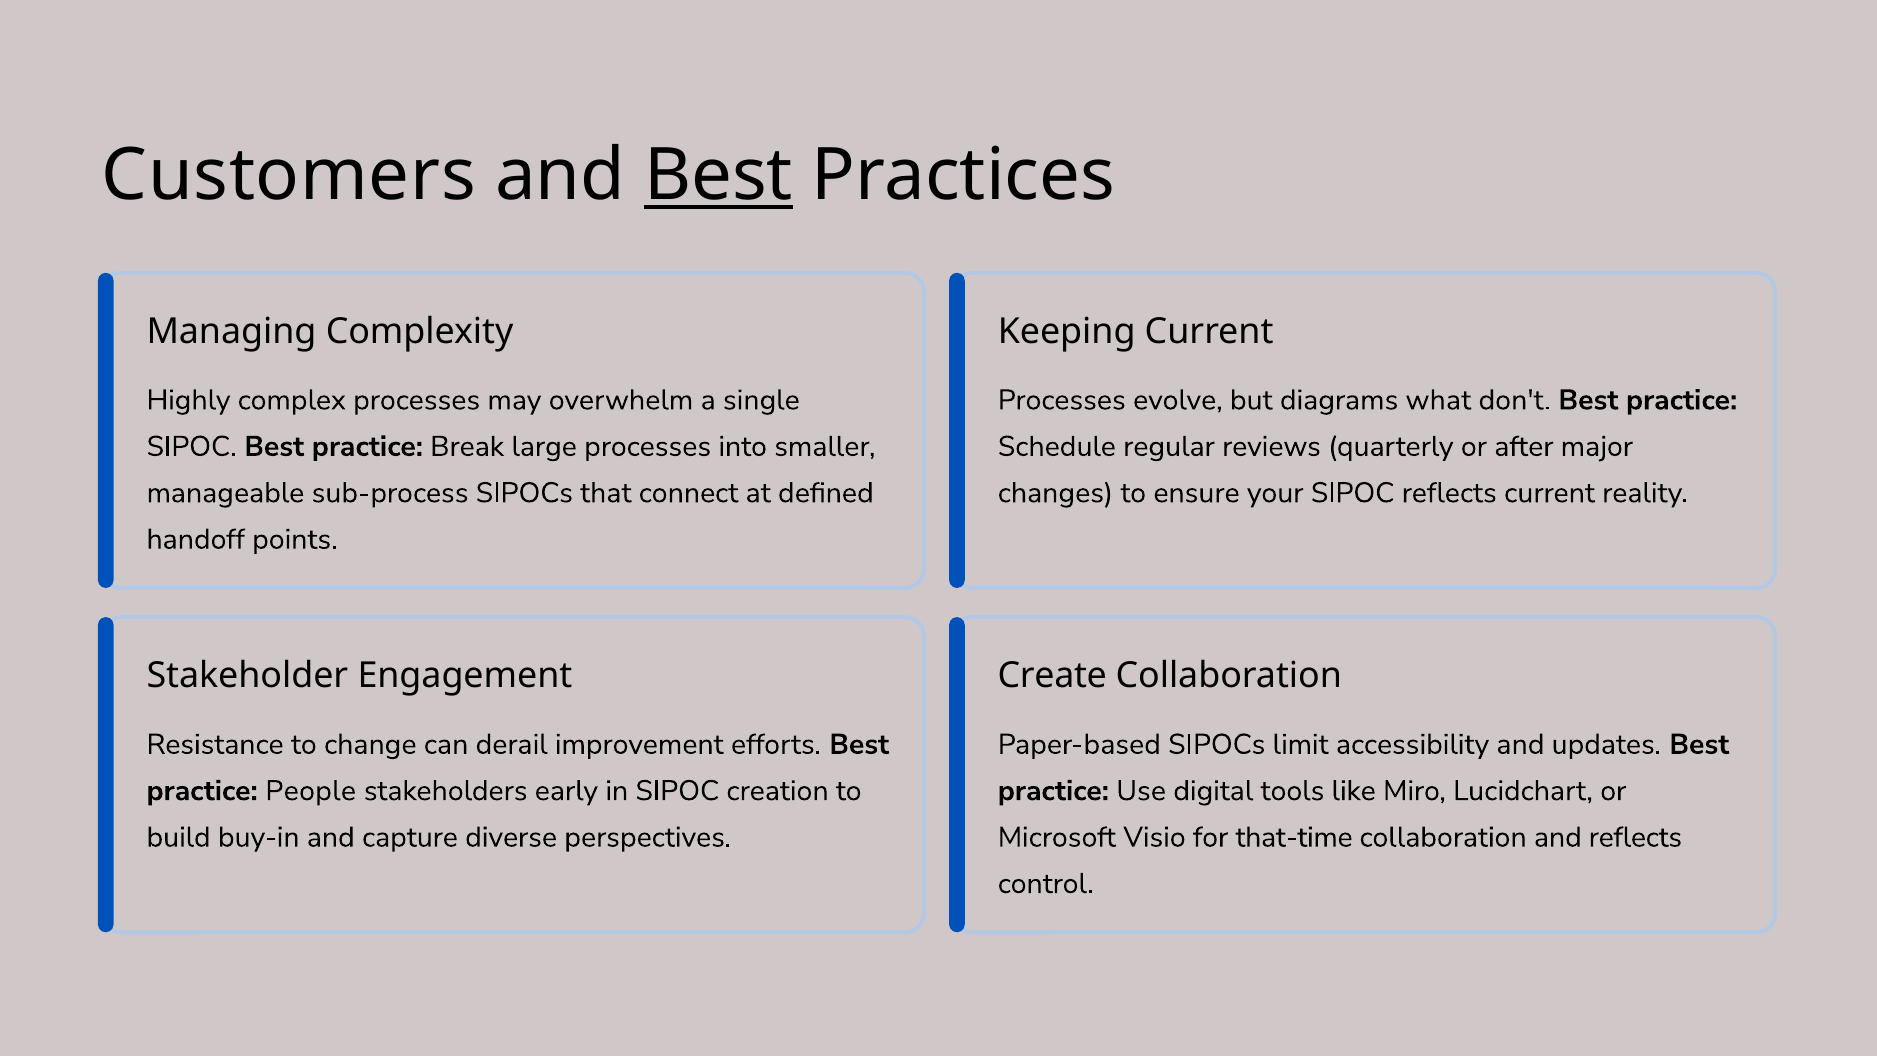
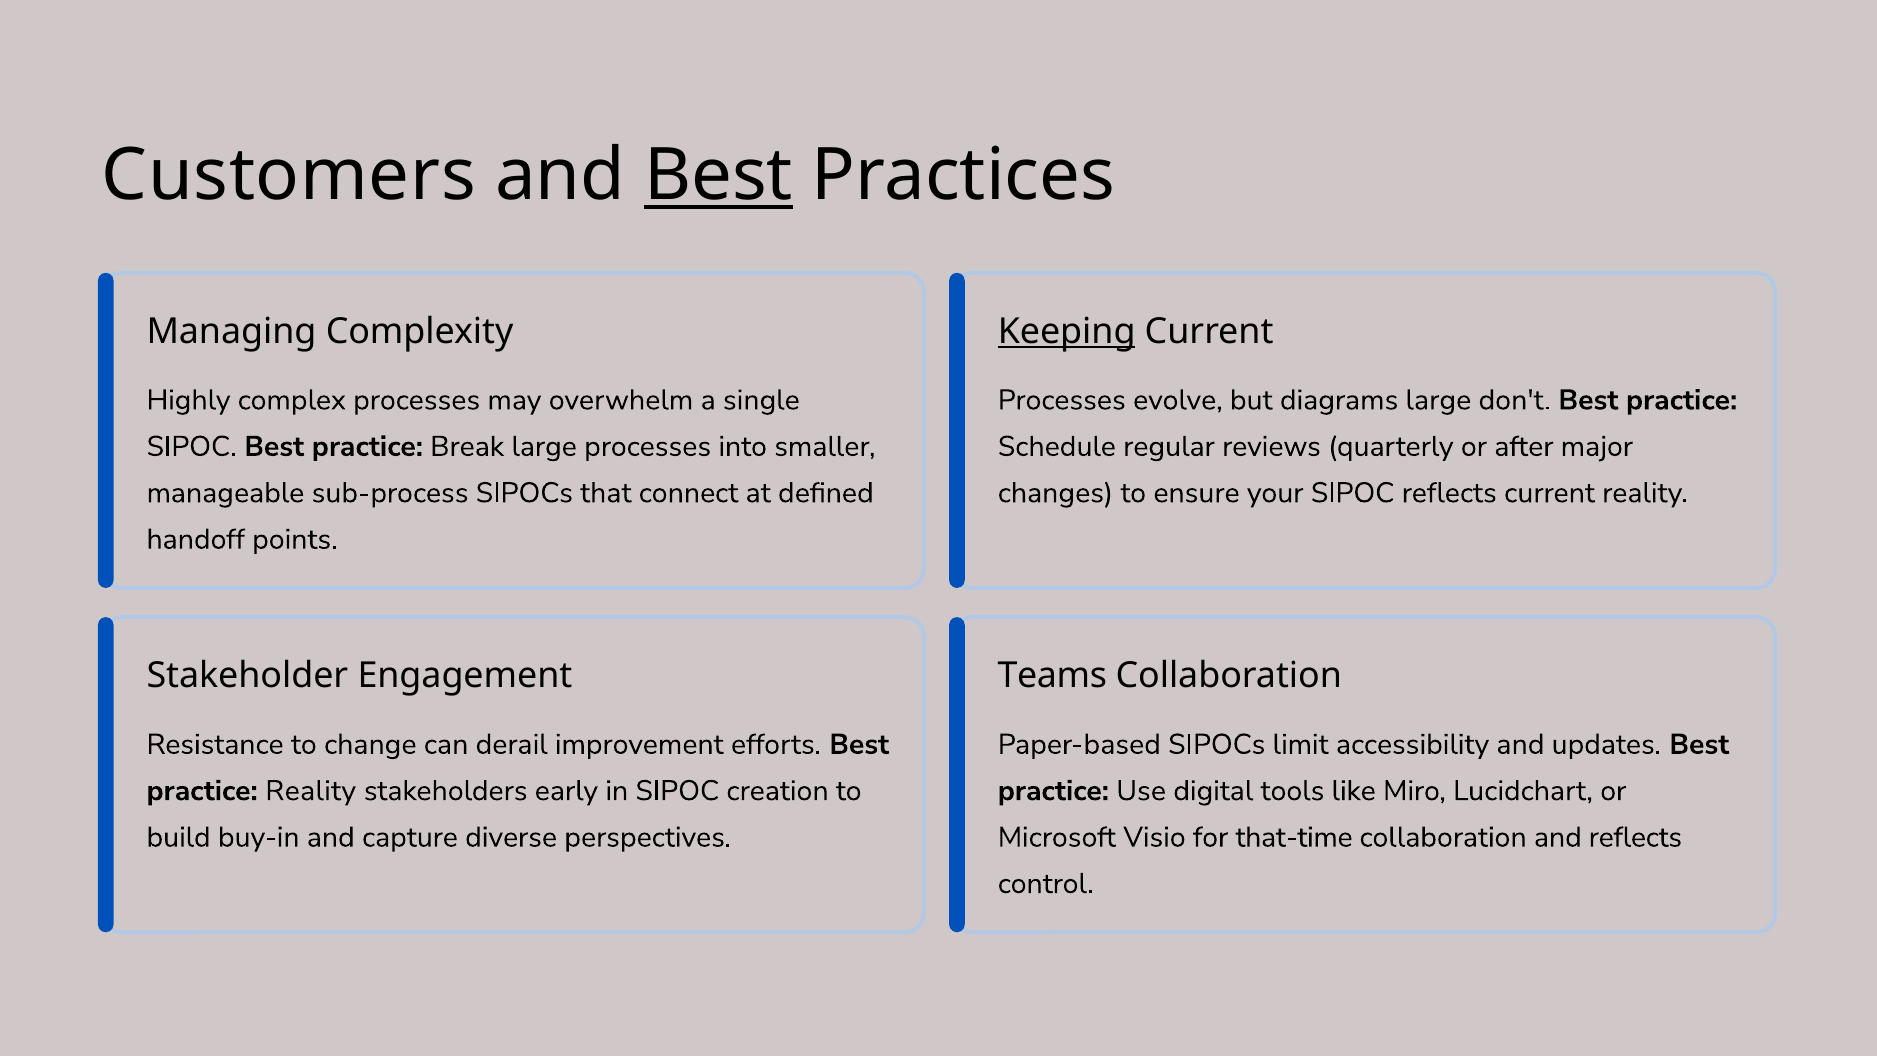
Keeping underline: none -> present
diagrams what: what -> large
Create: Create -> Teams
practice People: People -> Reality
